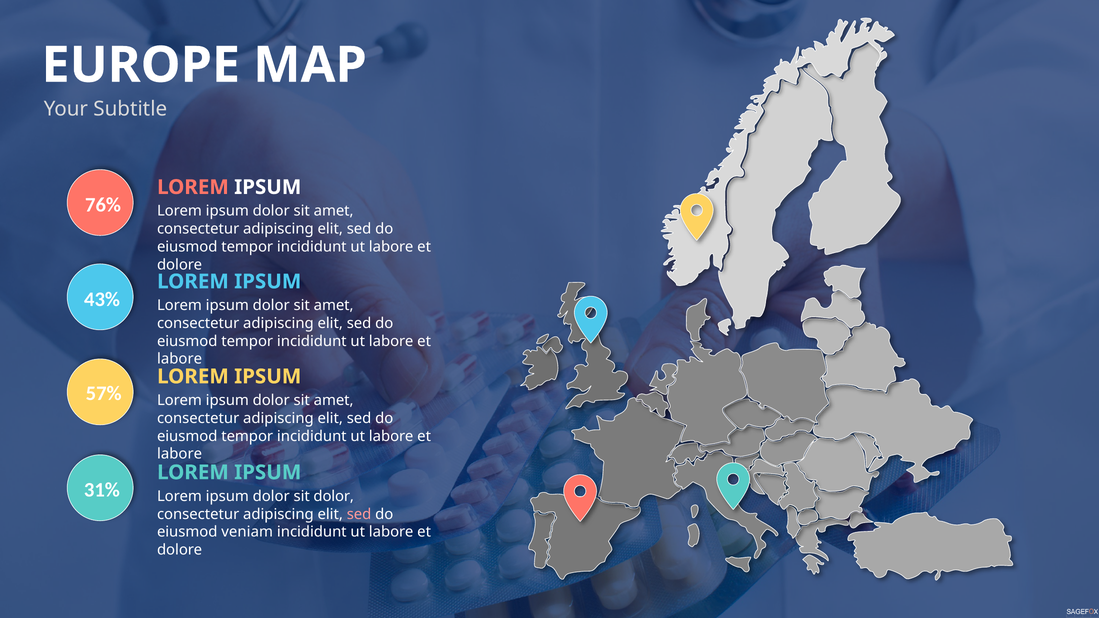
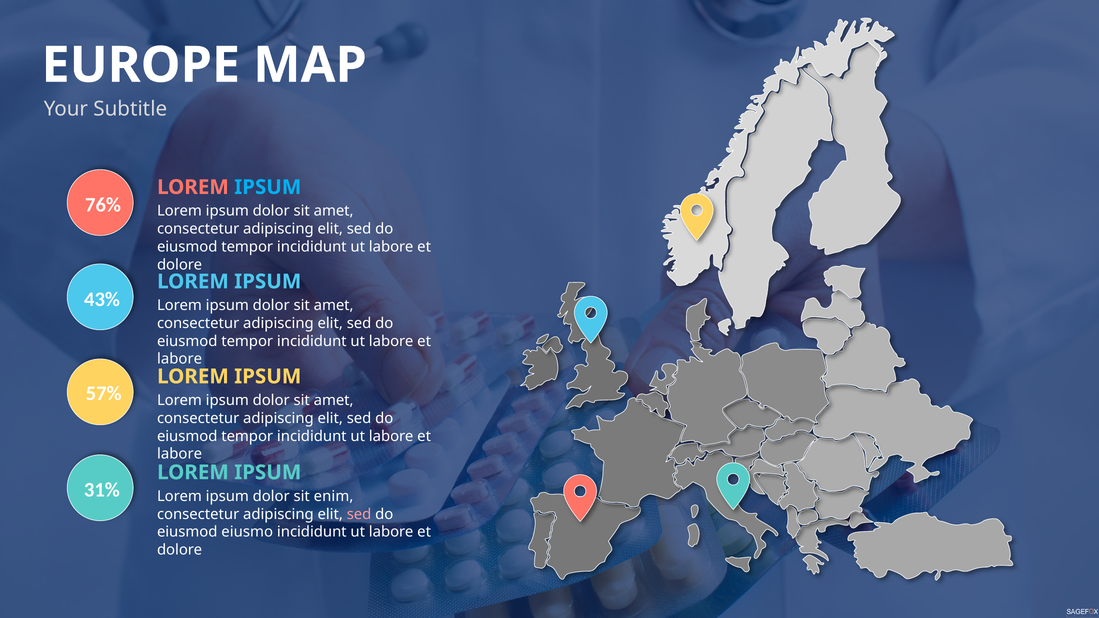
IPSUM at (268, 187) colour: white -> light blue
sit dolor: dolor -> enim
veniam: veniam -> eiusmo
